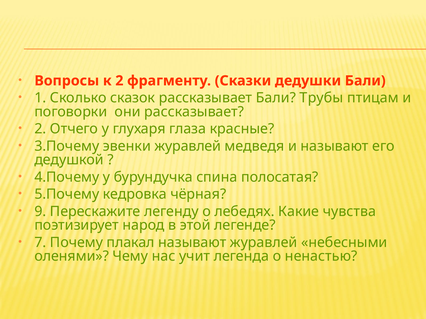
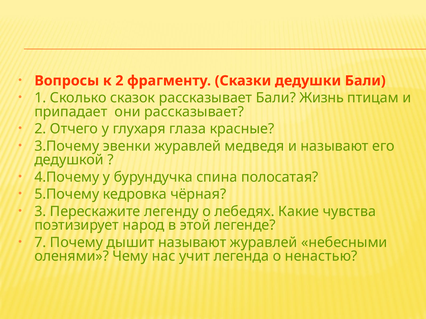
Трубы: Трубы -> Жизнь
поговорки: поговорки -> припадает
9: 9 -> 3
плакал: плакал -> дышит
